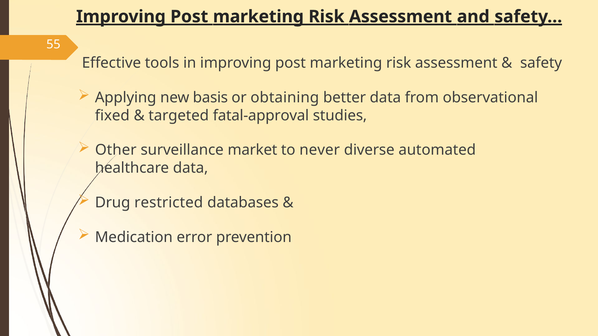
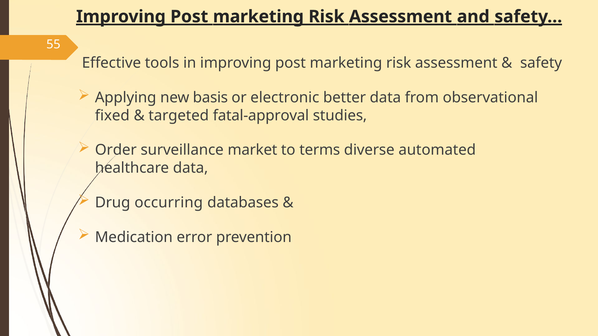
obtaining: obtaining -> electronic
Other: Other -> Order
never: never -> terms
restricted: restricted -> occurring
